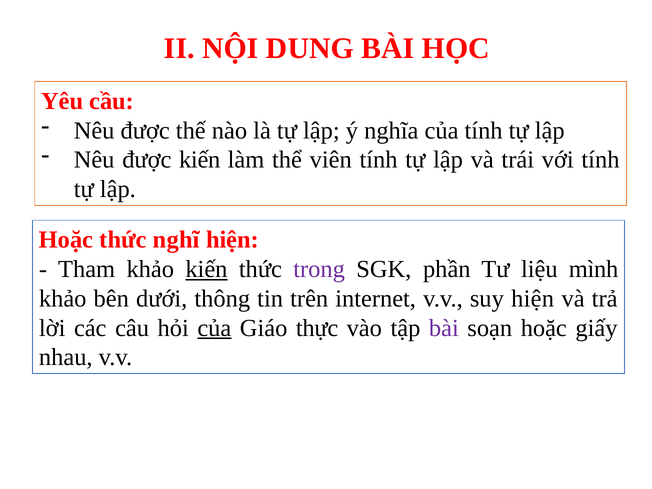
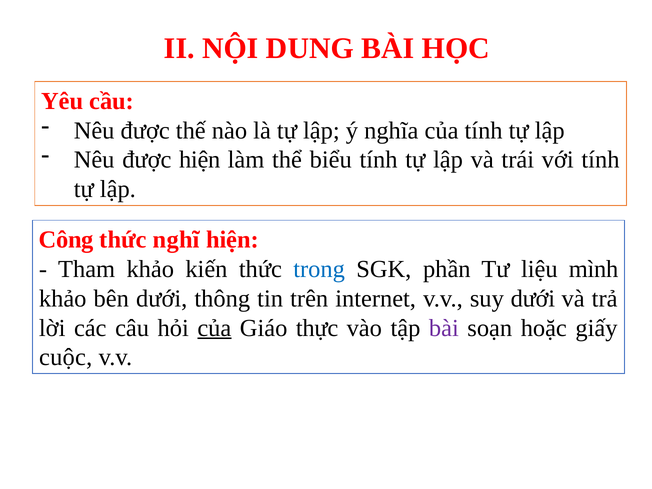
được kiến: kiến -> hiện
viên: viên -> biểu
Hoặc at (66, 240): Hoặc -> Công
kiến at (206, 269) underline: present -> none
trong colour: purple -> blue
suy hiện: hiện -> dưới
nhau: nhau -> cuộc
